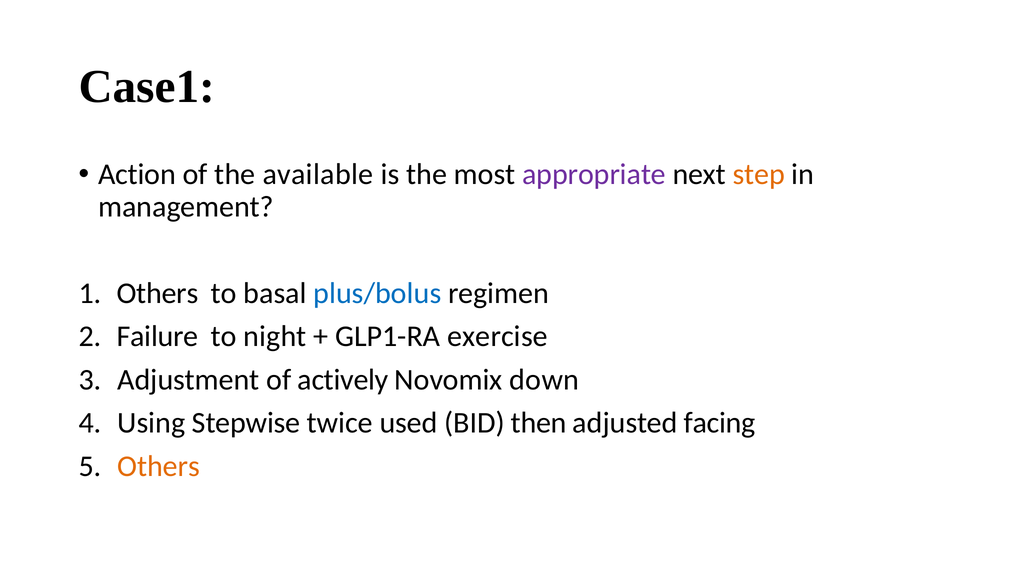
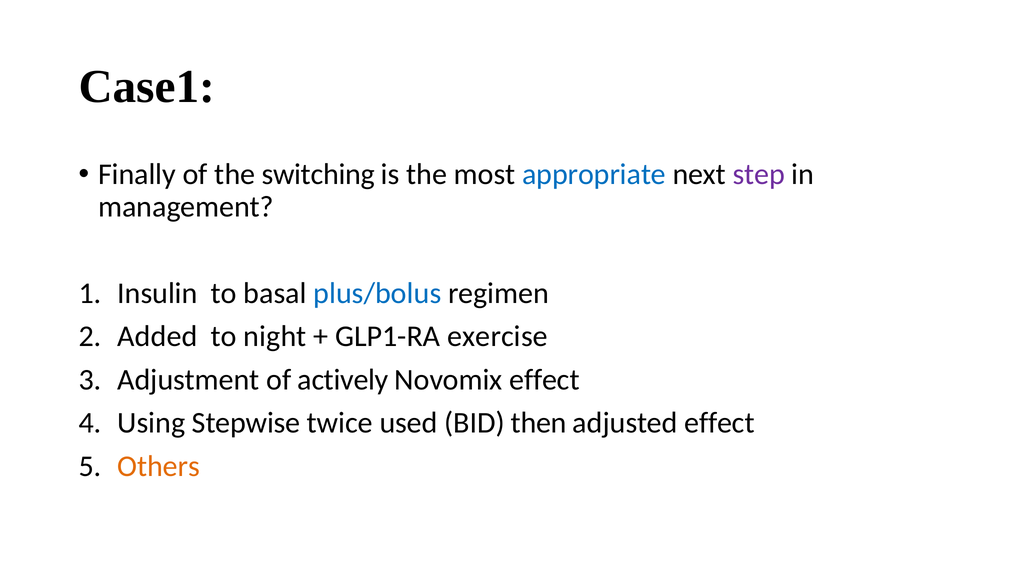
Action: Action -> Finally
available: available -> switching
appropriate colour: purple -> blue
step colour: orange -> purple
Others at (158, 294): Others -> Insulin
Failure: Failure -> Added
Novomix down: down -> effect
adjusted facing: facing -> effect
